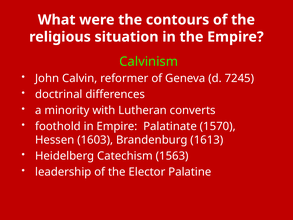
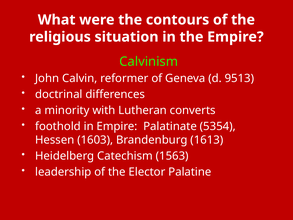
7245: 7245 -> 9513
1570: 1570 -> 5354
